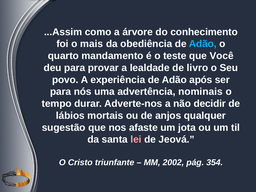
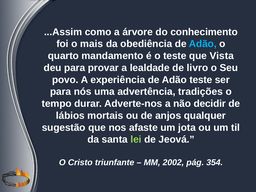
Você: Você -> Vista
Adão após: após -> teste
nominais: nominais -> tradições
lei colour: pink -> light green
